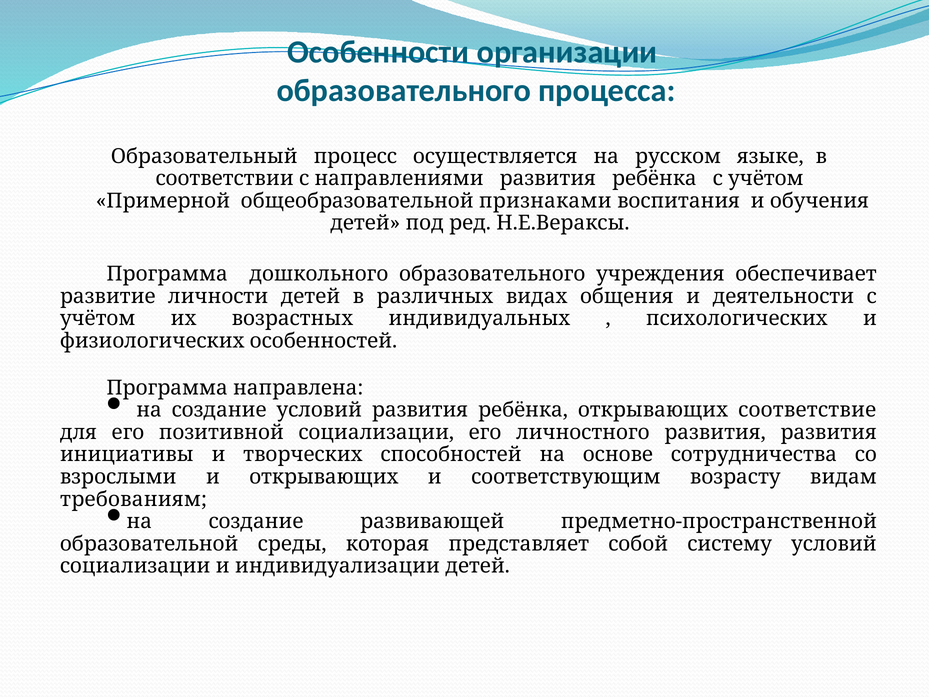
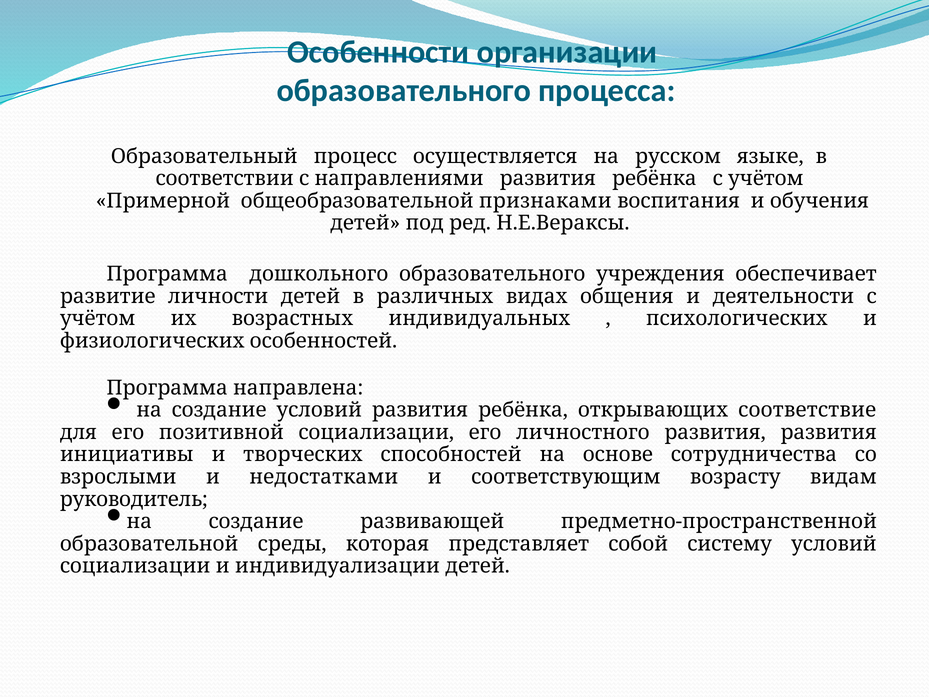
и открывающих: открывающих -> недостатками
требованиям: требованиям -> руководитель
